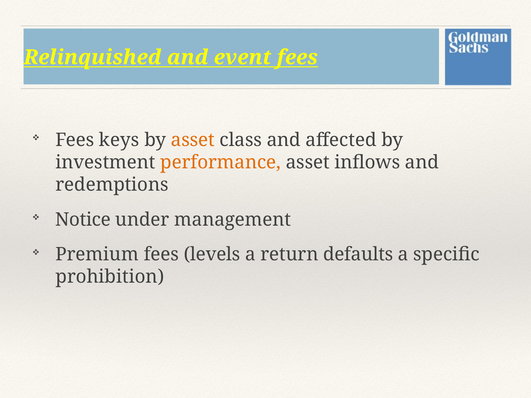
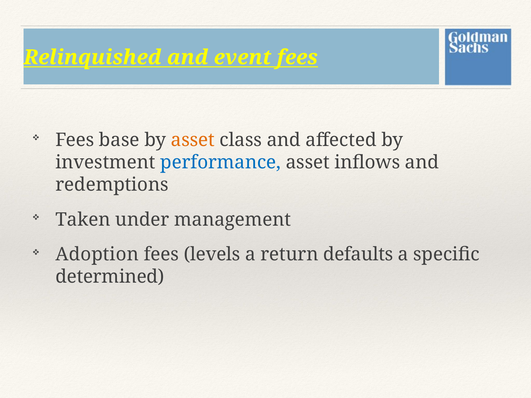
keys: keys -> base
performance colour: orange -> blue
Notice: Notice -> Taken
Premium: Premium -> Adoption
prohibition: prohibition -> determined
